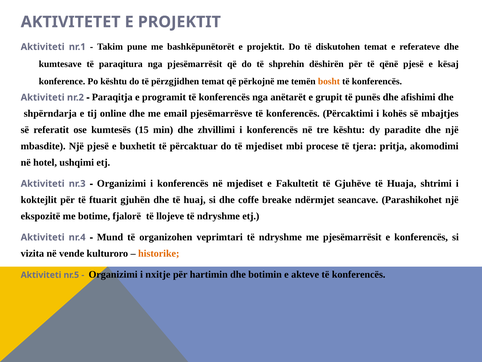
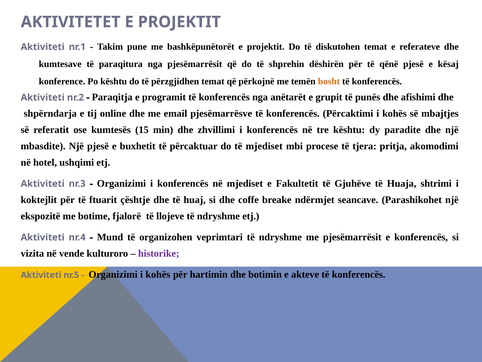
gjuhën: gjuhën -> çështje
historike colour: orange -> purple
Organizimi i nxitje: nxitje -> kohës
